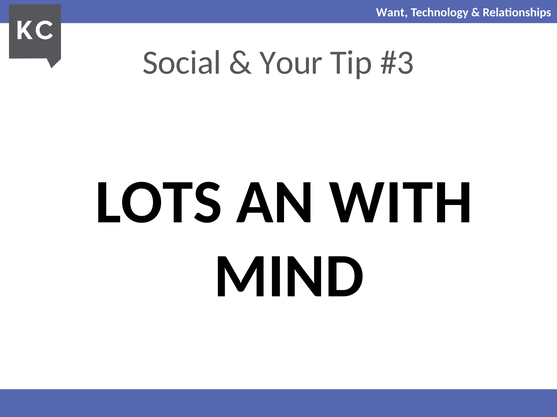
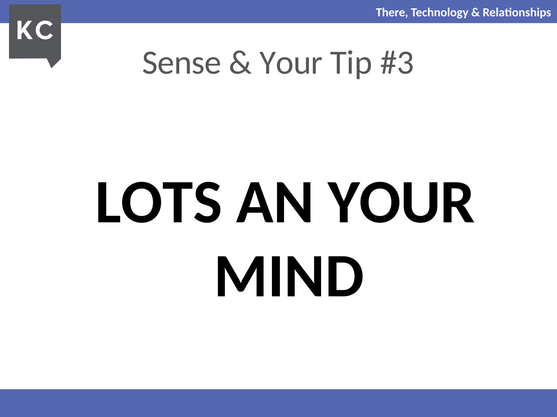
Want: Want -> There
Social: Social -> Sense
AN WITH: WITH -> YOUR
